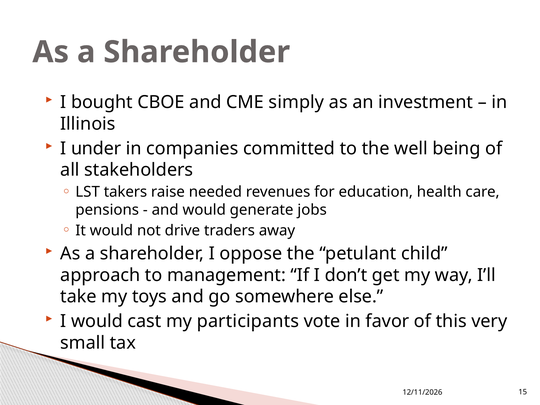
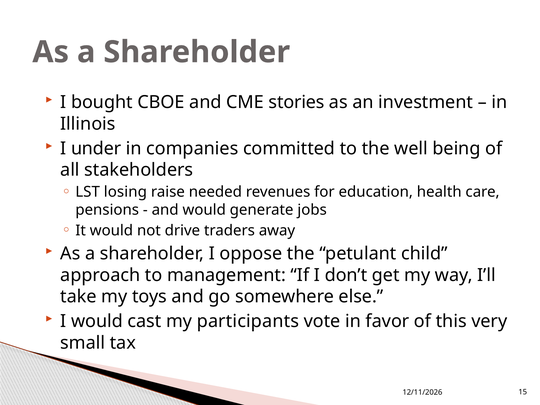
simply: simply -> stories
takers: takers -> losing
